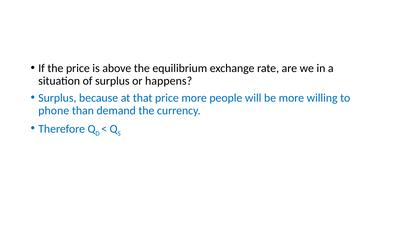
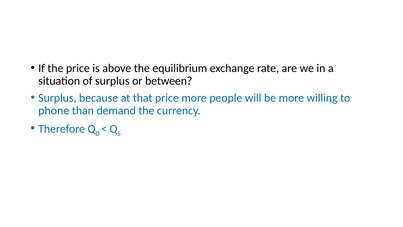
happens: happens -> between
